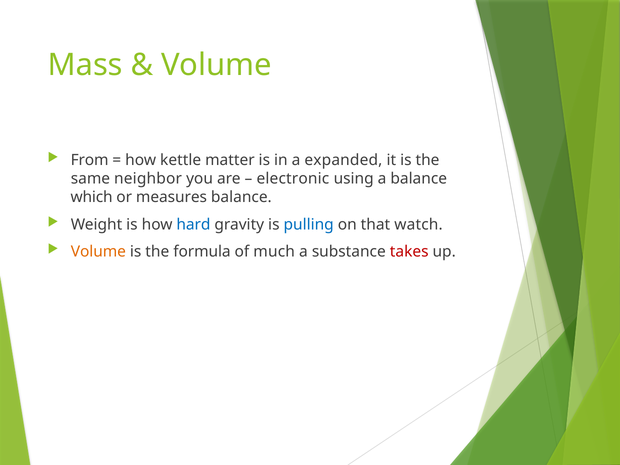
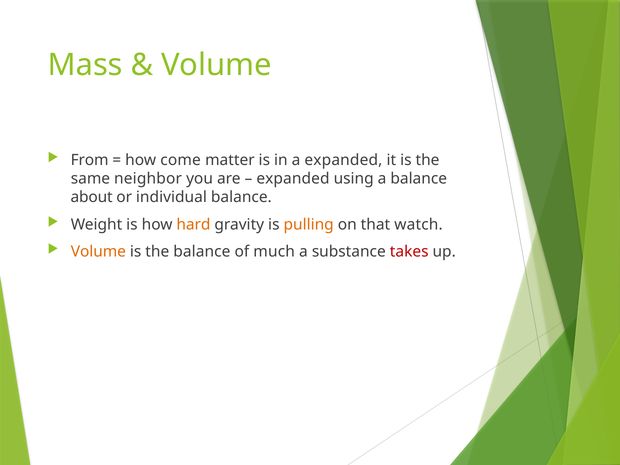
kettle: kettle -> come
electronic at (293, 179): electronic -> expanded
which: which -> about
measures: measures -> individual
hard colour: blue -> orange
pulling colour: blue -> orange
the formula: formula -> balance
